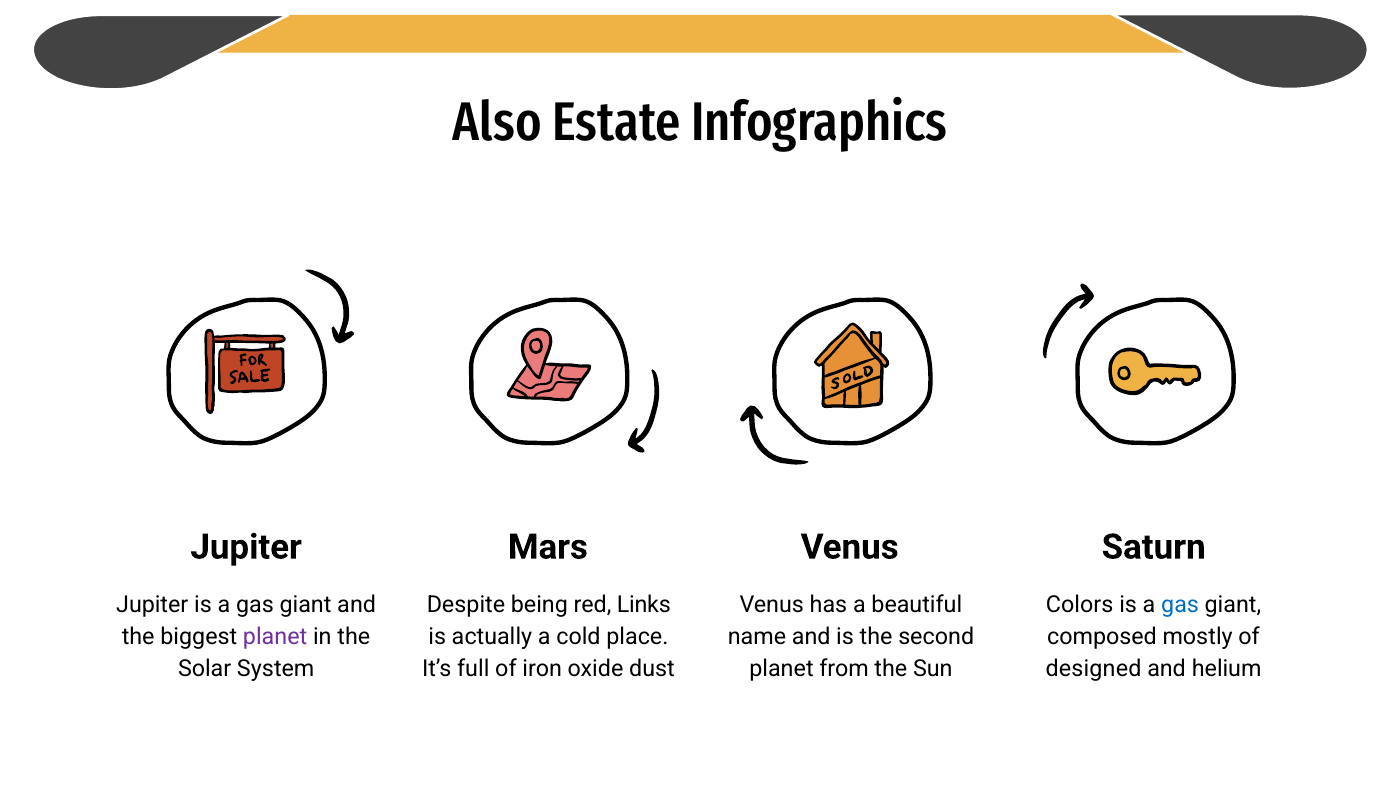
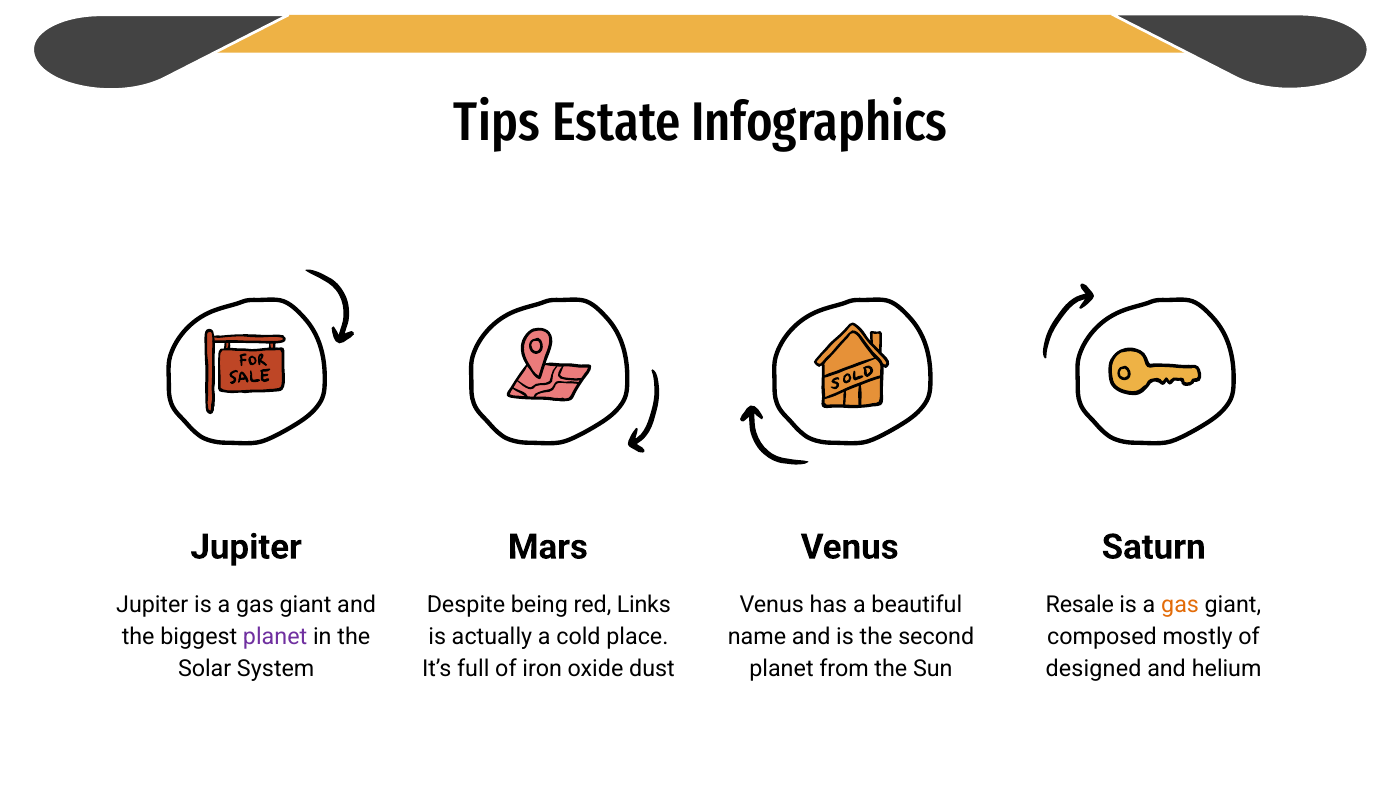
Also: Also -> Tips
Colors: Colors -> Resale
gas at (1180, 605) colour: blue -> orange
